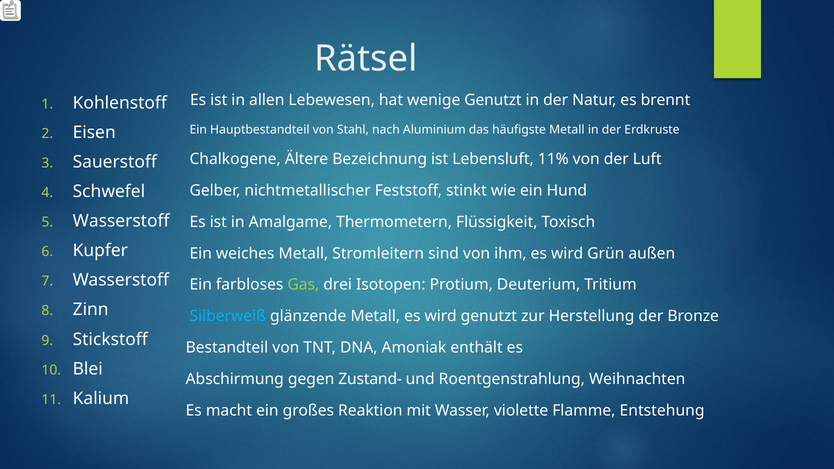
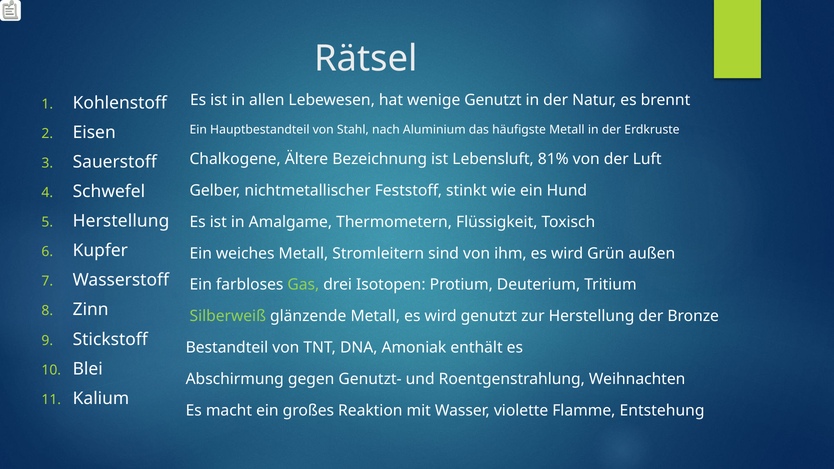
11%: 11% -> 81%
Wasserstoff at (121, 221): Wasserstoff -> Herstellung
Silberweiß colour: light blue -> light green
Zustand-: Zustand- -> Genutzt-
